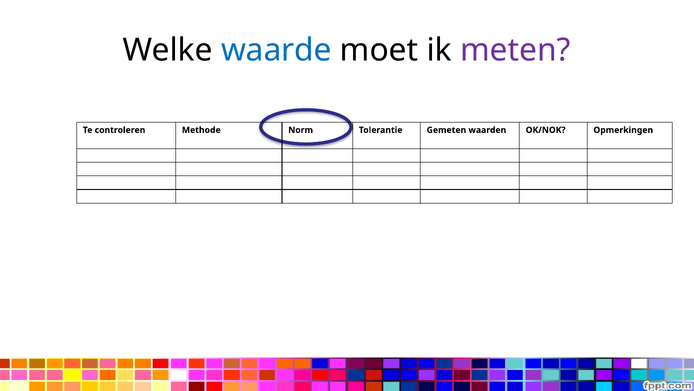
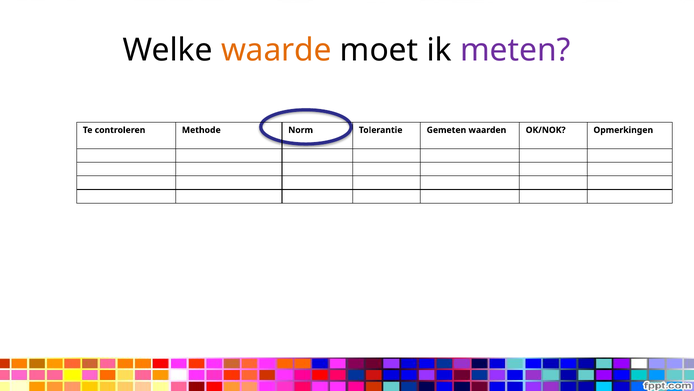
waarde colour: blue -> orange
